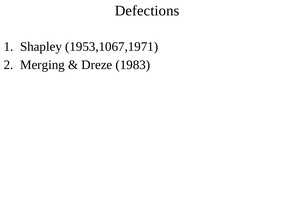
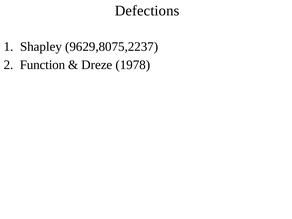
1953,1067,1971: 1953,1067,1971 -> 9629,8075,2237
Merging: Merging -> Function
1983: 1983 -> 1978
